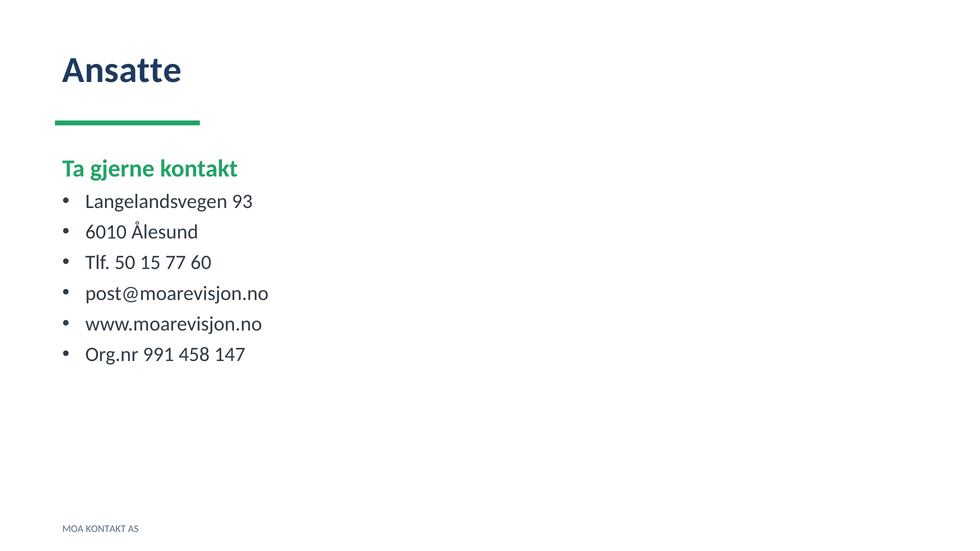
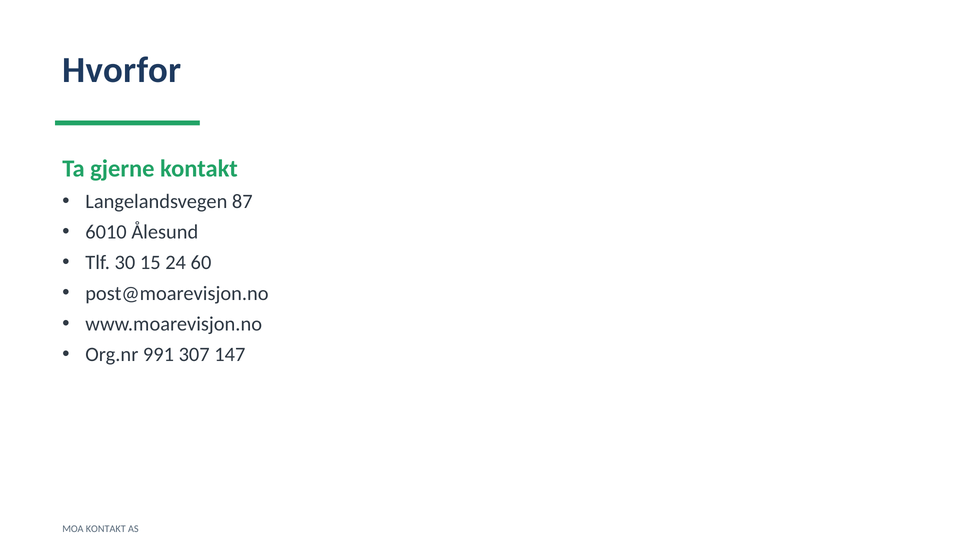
Ansatte: Ansatte -> Hvorfor
93: 93 -> 87
50: 50 -> 30
77: 77 -> 24
458: 458 -> 307
